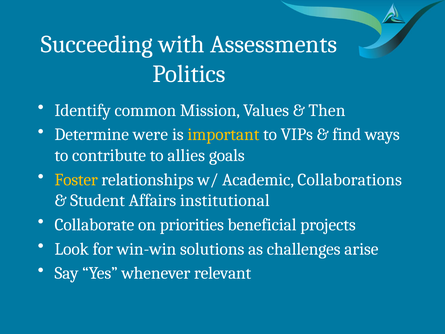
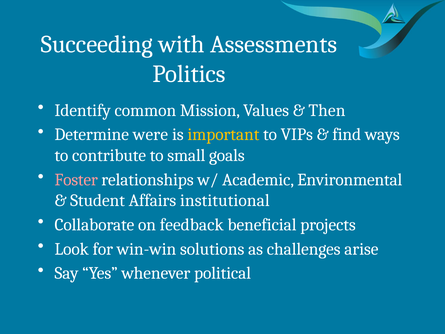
allies: allies -> small
Foster colour: yellow -> pink
Collaborations: Collaborations -> Environmental
priorities: priorities -> feedback
relevant: relevant -> political
